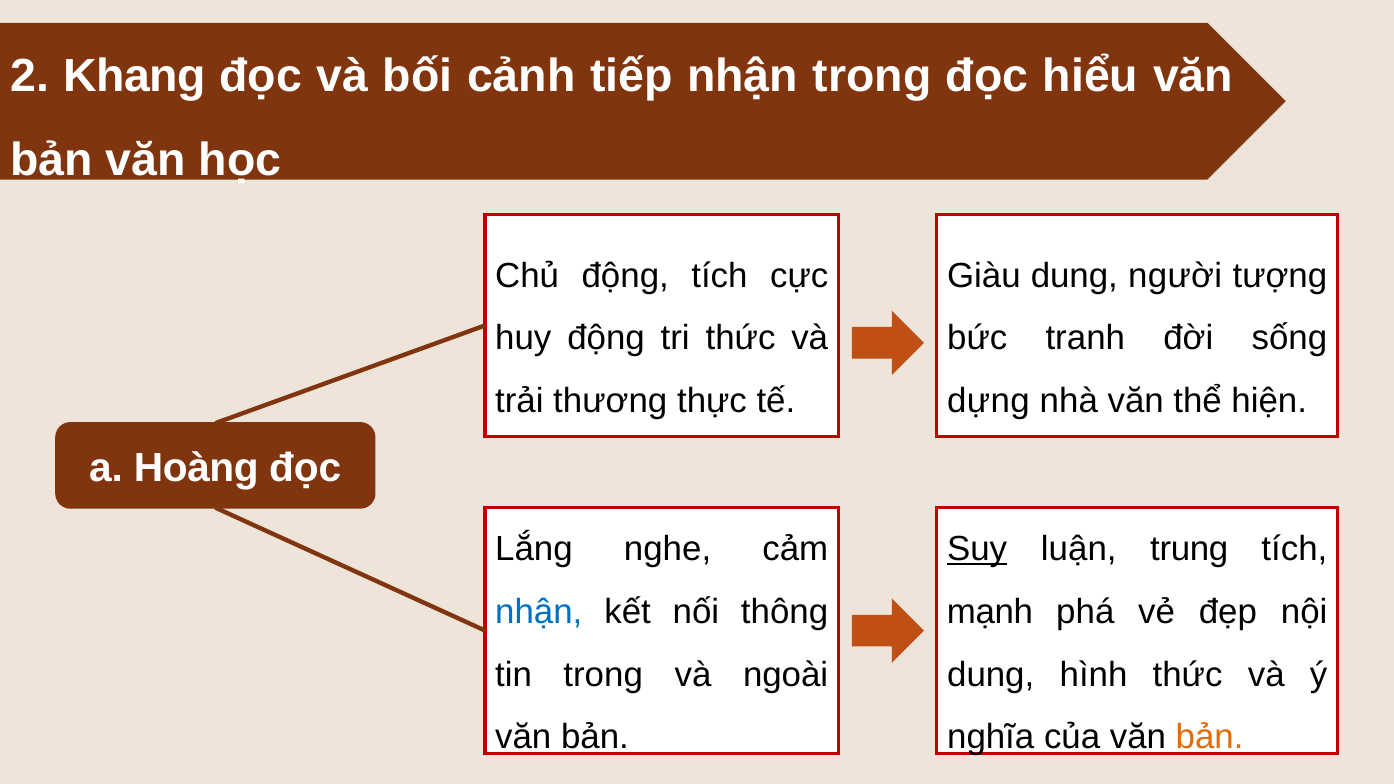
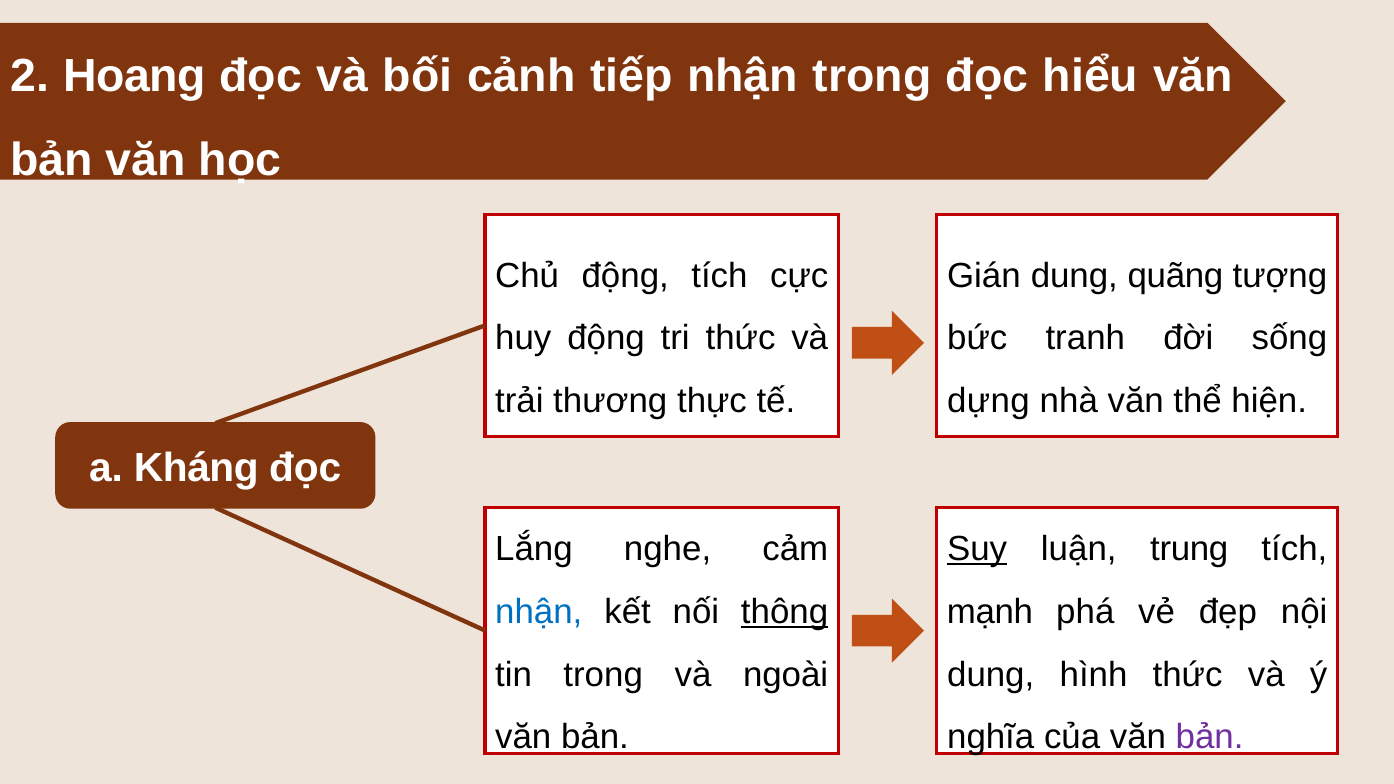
Khang: Khang -> Hoang
Giàu: Giàu -> Gián
người: người -> quãng
Hoàng: Hoàng -> Kháng
thông underline: none -> present
bản at (1210, 738) colour: orange -> purple
